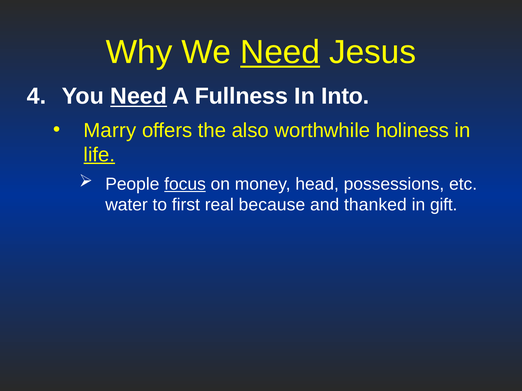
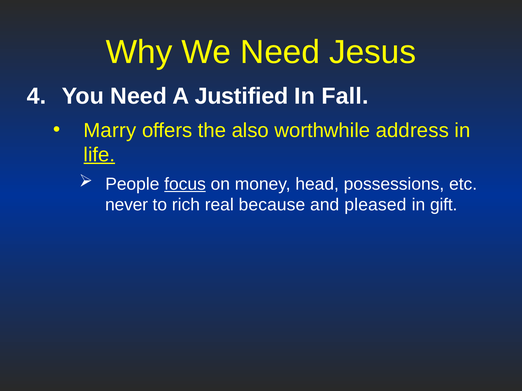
Need at (280, 52) underline: present -> none
Need at (139, 96) underline: present -> none
Fullness: Fullness -> Justified
Into: Into -> Fall
holiness: holiness -> address
water: water -> never
first: first -> rich
thanked: thanked -> pleased
